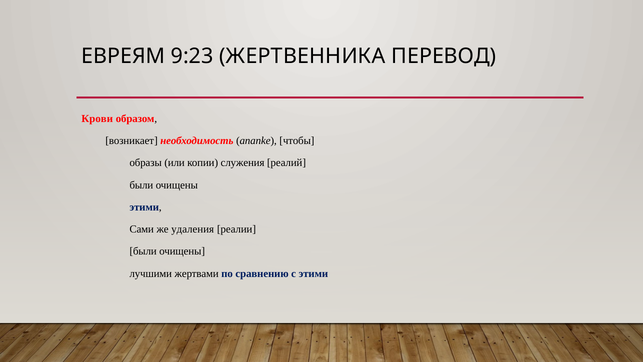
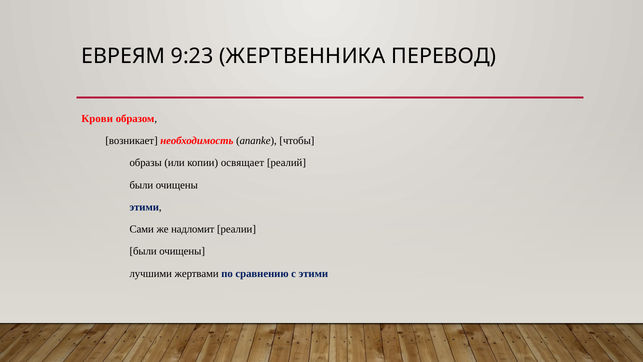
служения: служения -> освящает
удаления: удаления -> надломит
